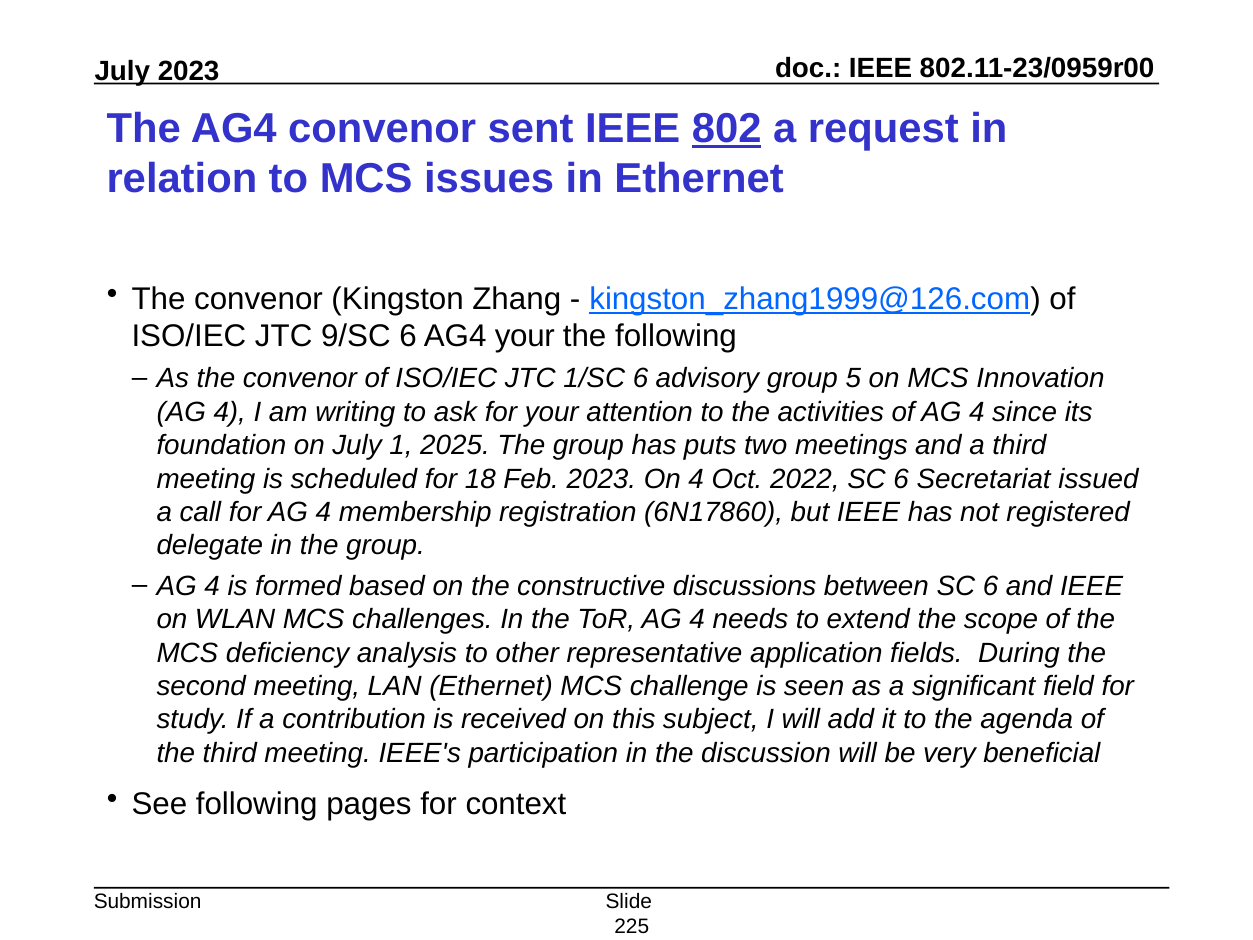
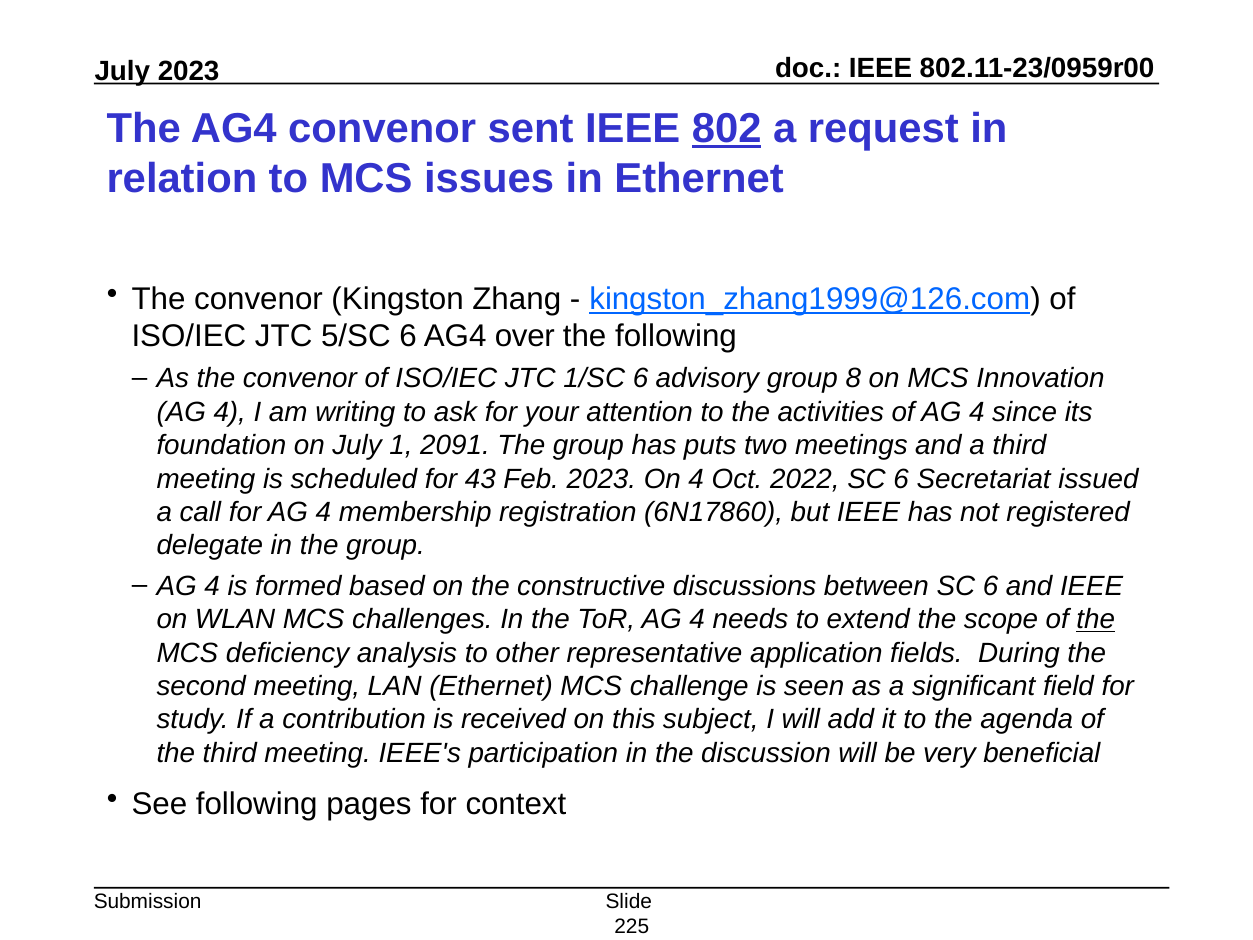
9/SC: 9/SC -> 5/SC
AG4 your: your -> over
5: 5 -> 8
2025: 2025 -> 2091
18: 18 -> 43
the at (1096, 619) underline: none -> present
